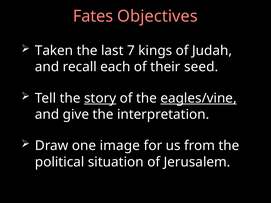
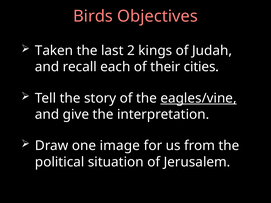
Fates: Fates -> Birds
7: 7 -> 2
seed: seed -> cities
story underline: present -> none
